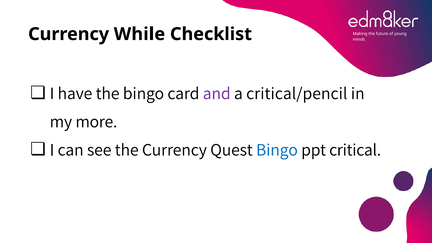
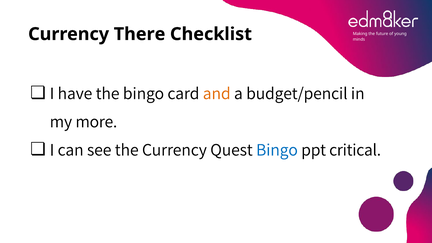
While: While -> There
and colour: purple -> orange
critical/pencil: critical/pencil -> budget/pencil
